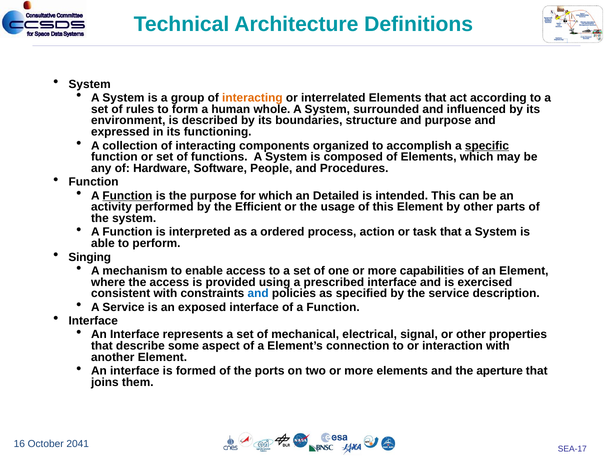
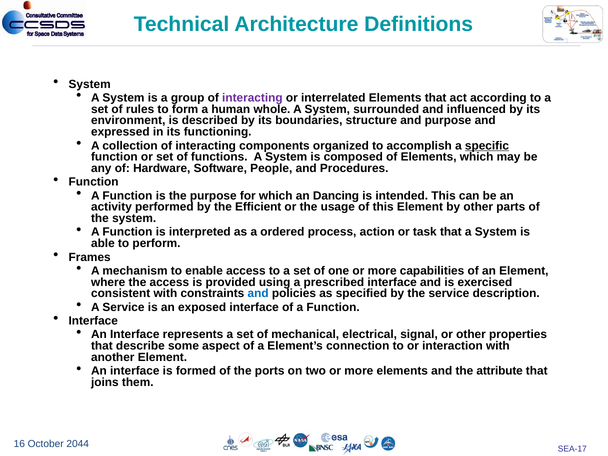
interacting at (252, 98) colour: orange -> purple
Function at (127, 196) underline: present -> none
Detailed: Detailed -> Dancing
Singing: Singing -> Frames
aperture: aperture -> attribute
2041: 2041 -> 2044
